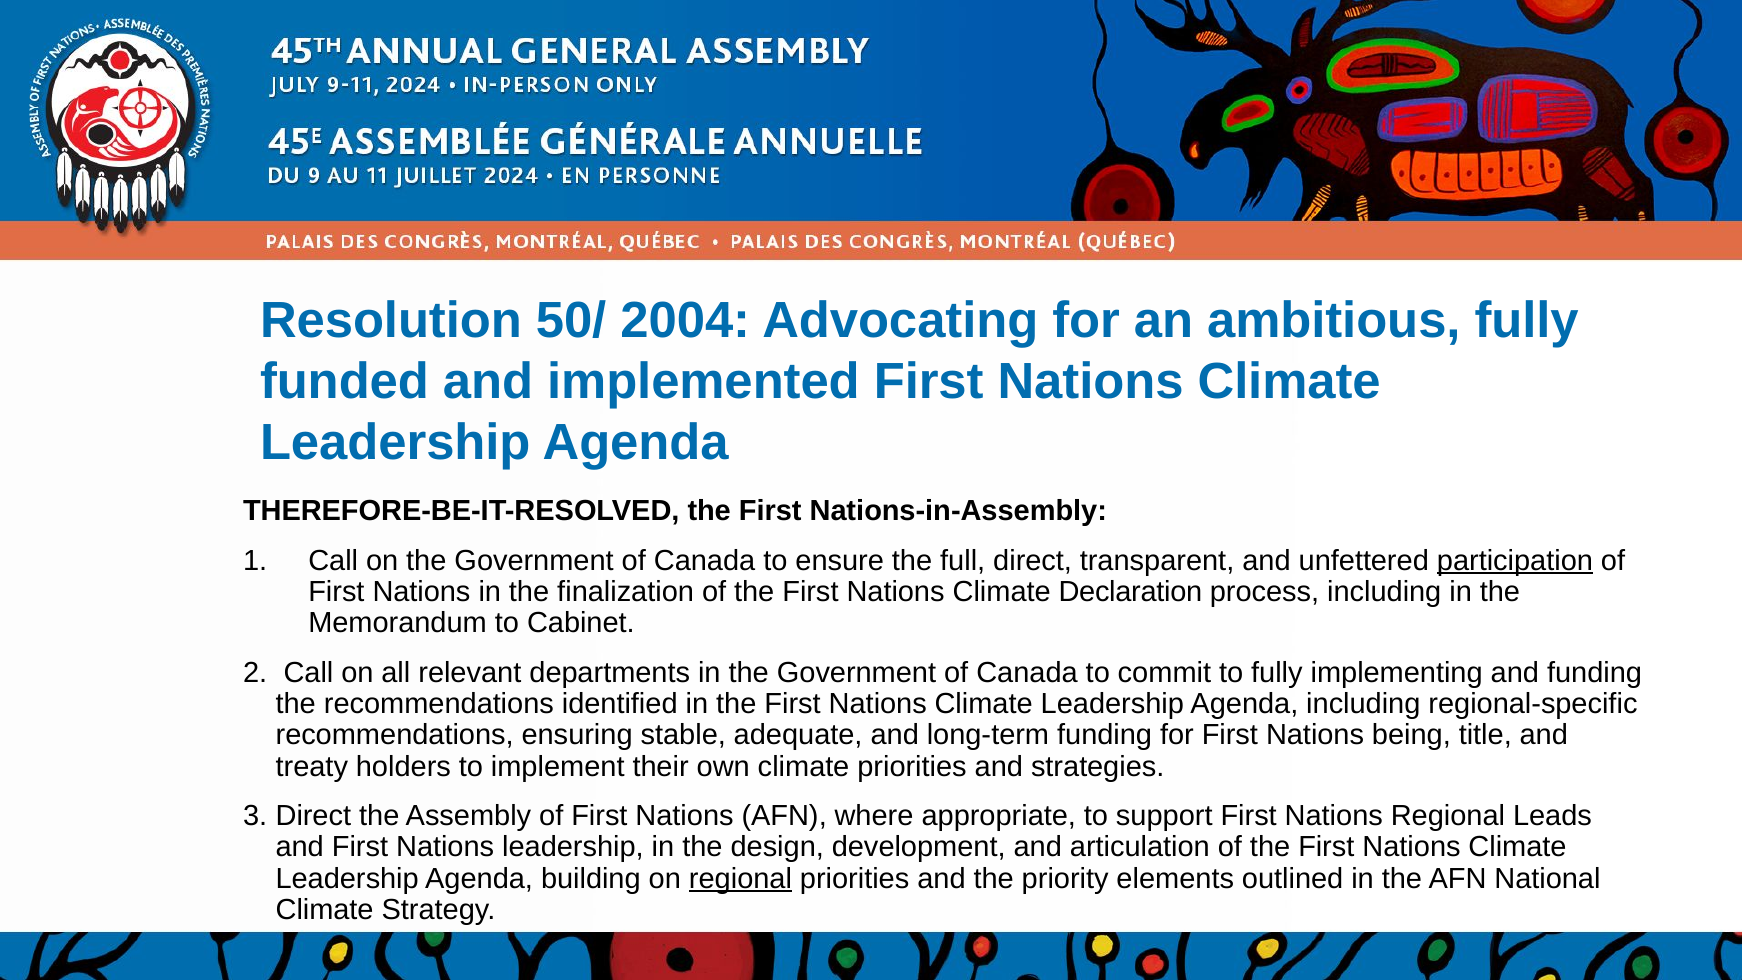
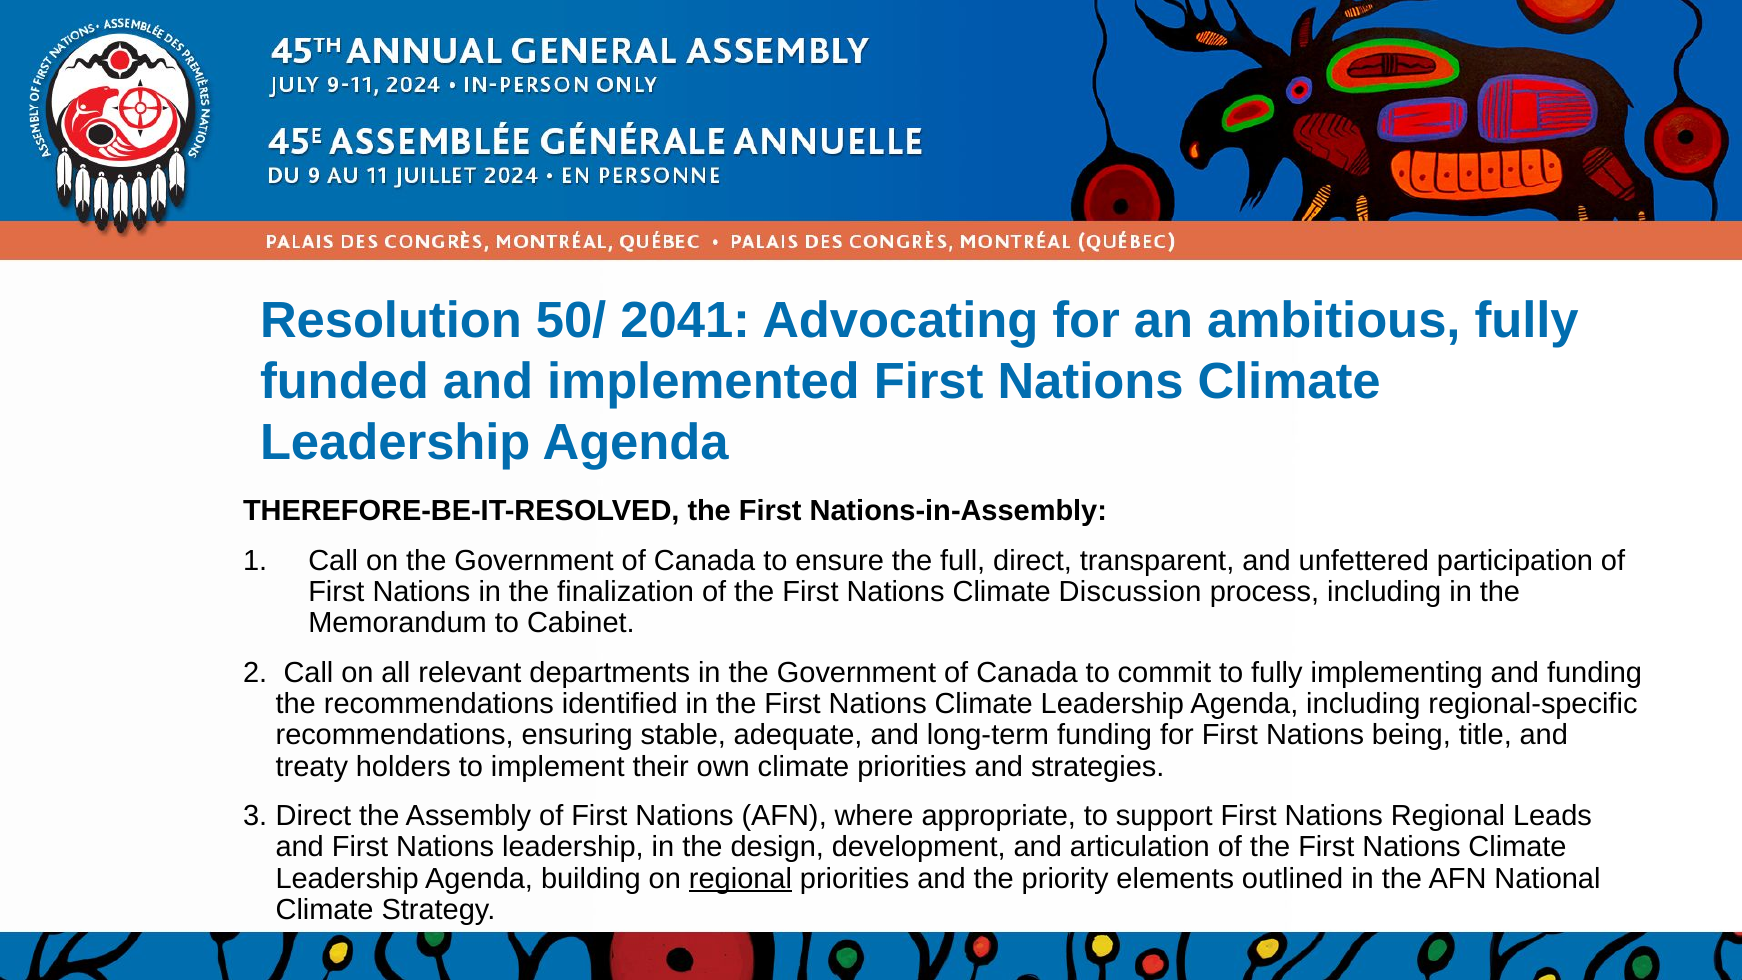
2004: 2004 -> 2041
participation underline: present -> none
Declaration: Declaration -> Discussion
